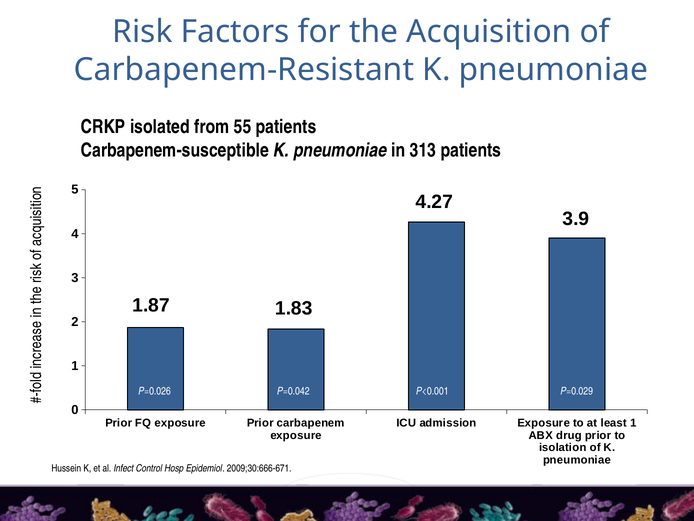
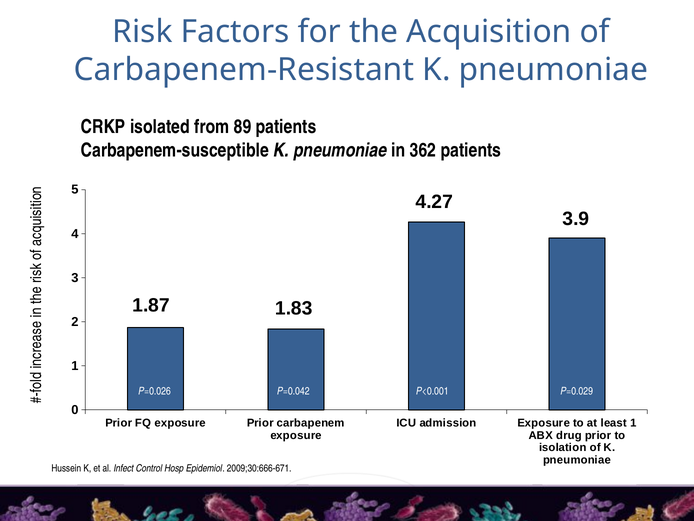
55: 55 -> 89
313: 313 -> 362
